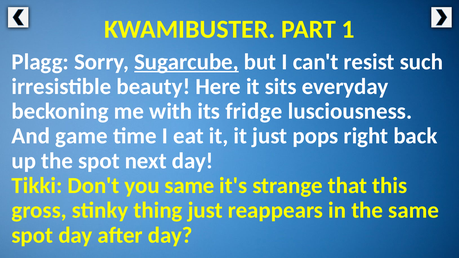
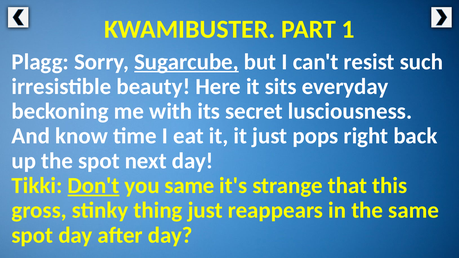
fridge: fridge -> secret
game: game -> know
Don't underline: none -> present
